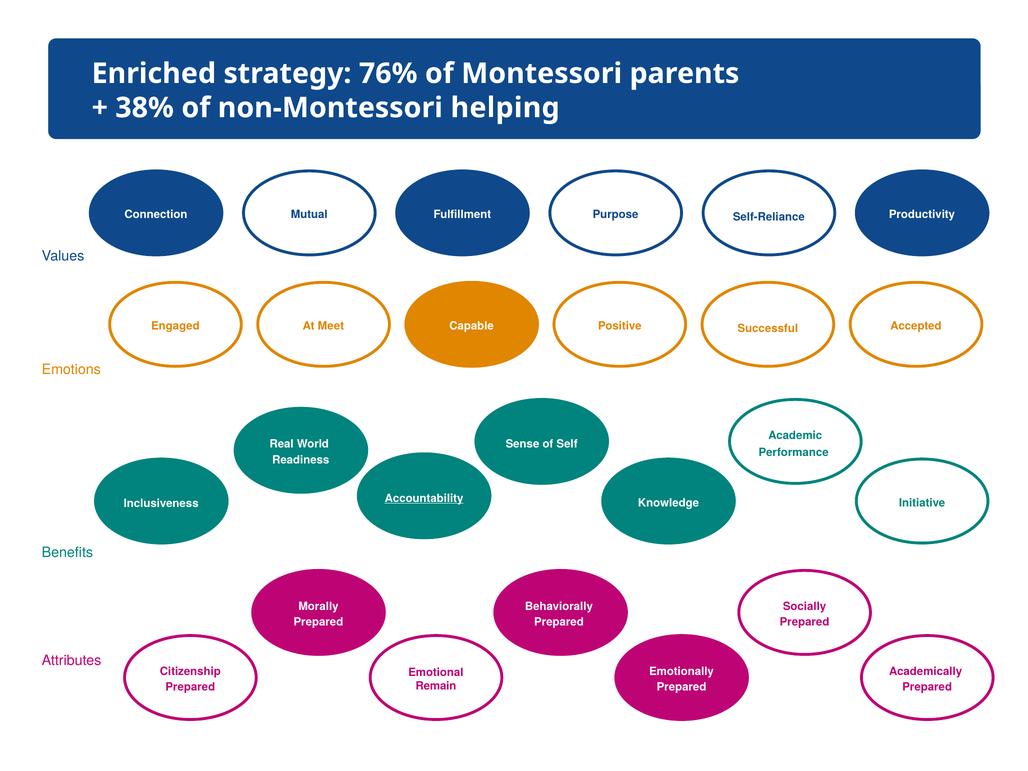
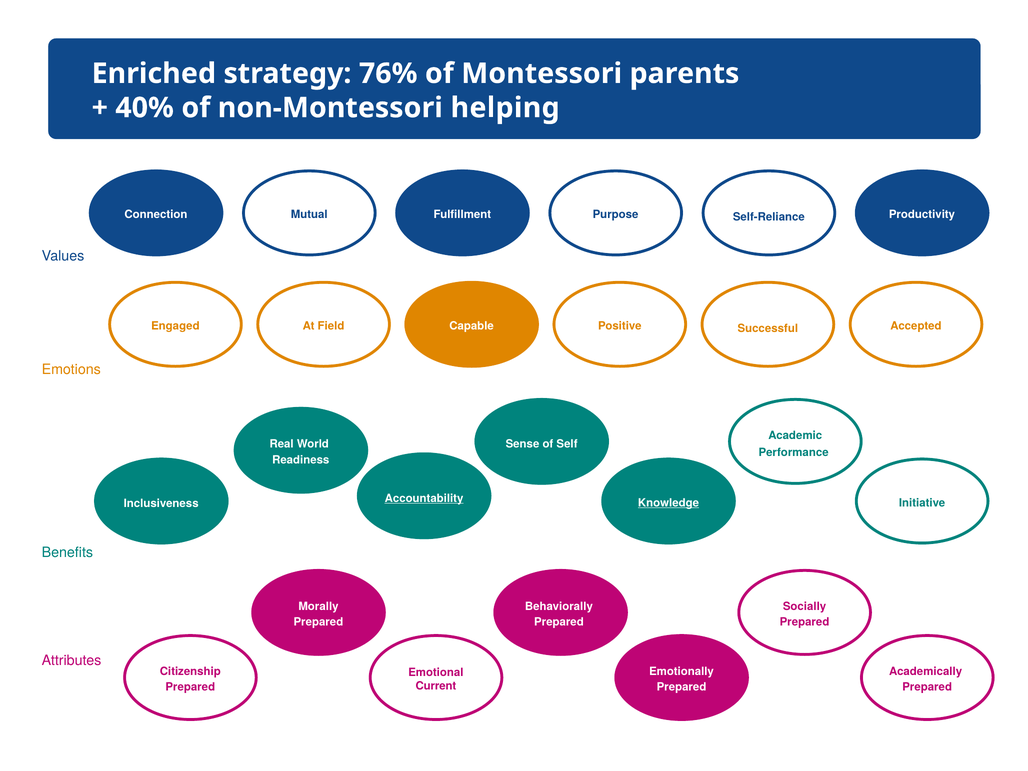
38%: 38% -> 40%
Meet: Meet -> Field
Knowledge underline: none -> present
Remain: Remain -> Current
